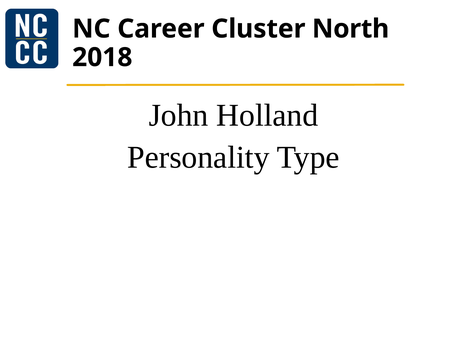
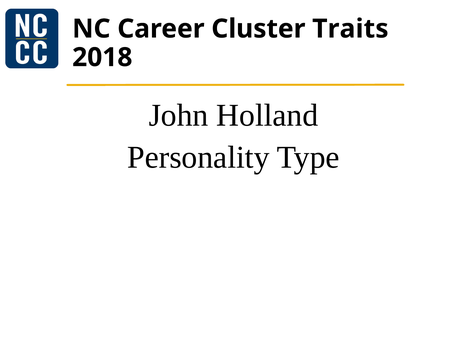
North: North -> Traits
